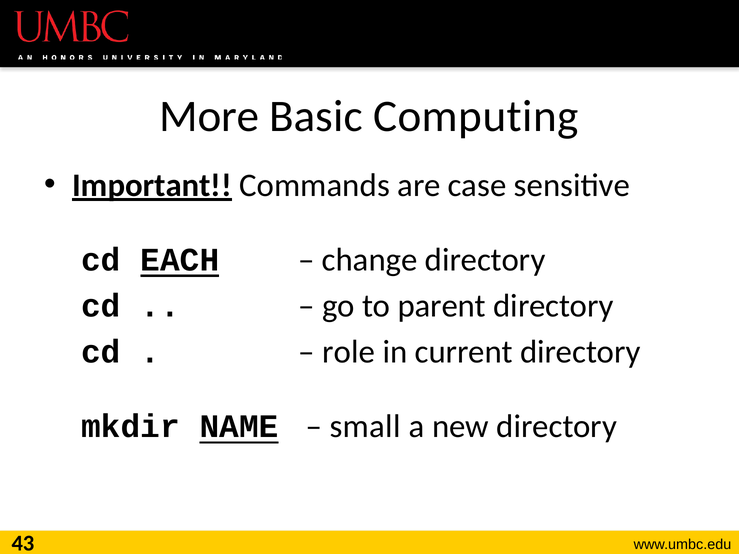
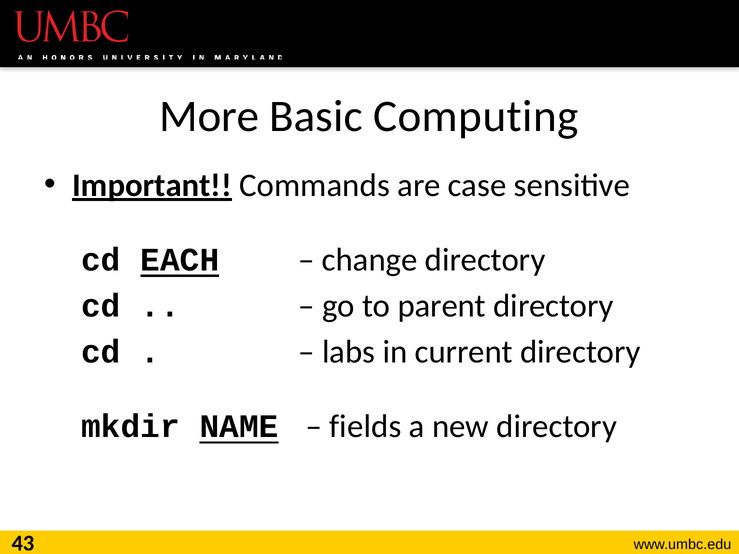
role: role -> labs
small: small -> fields
